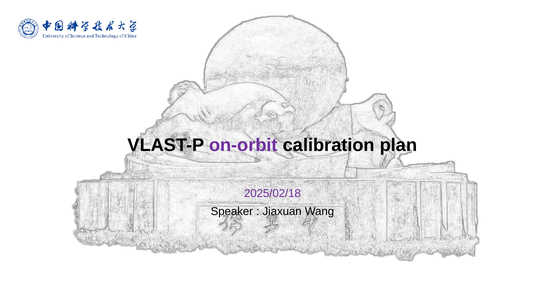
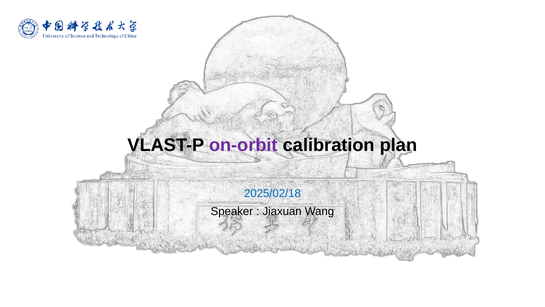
2025/02/18 colour: purple -> blue
